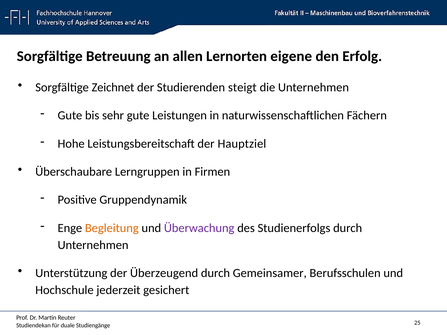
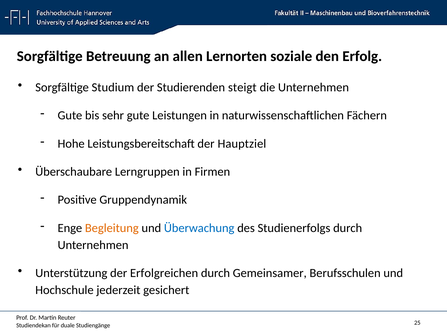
eigene: eigene -> soziale
Zeichnet: Zeichnet -> Studium
Überwachung colour: purple -> blue
Überzeugend: Überzeugend -> Erfolgreichen
